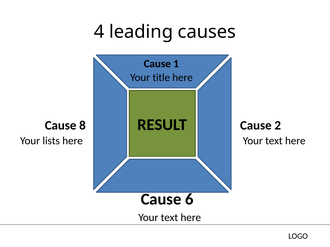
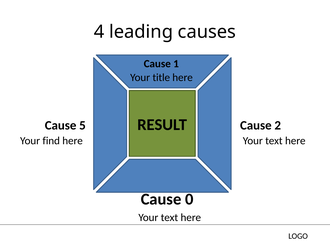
8: 8 -> 5
lists: lists -> find
6: 6 -> 0
